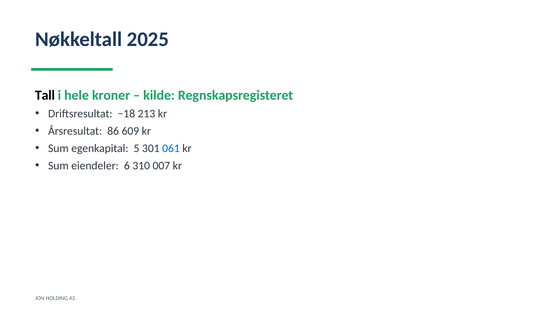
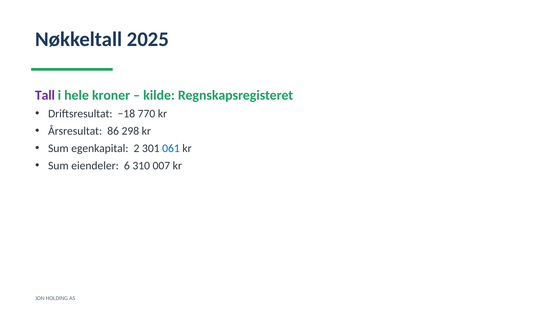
Tall colour: black -> purple
213: 213 -> 770
609: 609 -> 298
5: 5 -> 2
